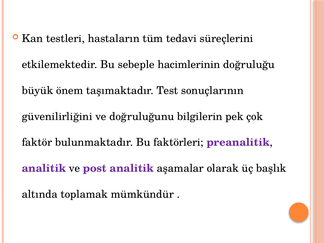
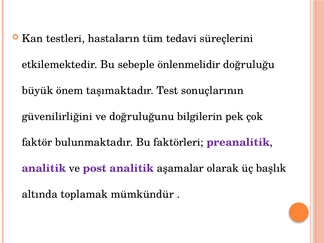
hacimlerinin: hacimlerinin -> önlenmelidir
